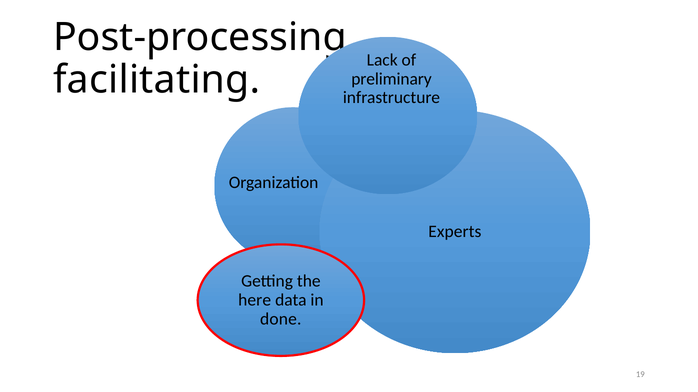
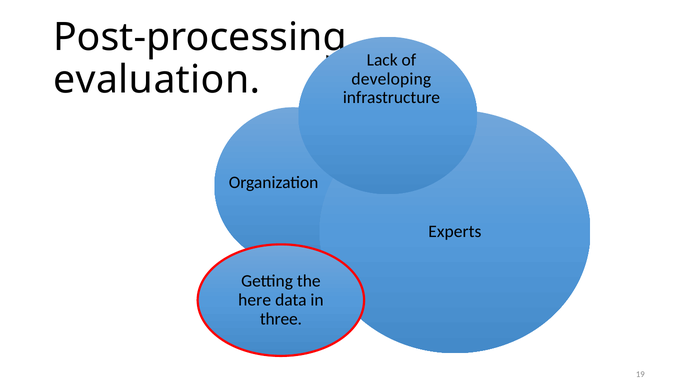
facilitating: facilitating -> evaluation
preliminary: preliminary -> developing
done: done -> three
